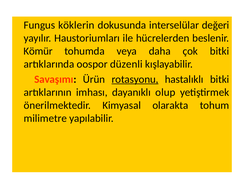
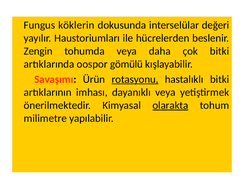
Kömür: Kömür -> Zengin
düzenli: düzenli -> gömülü
dayanıklı olup: olup -> veya
olarakta underline: none -> present
